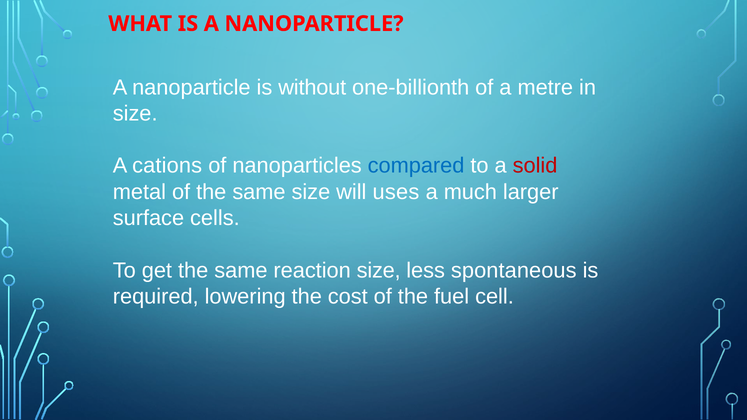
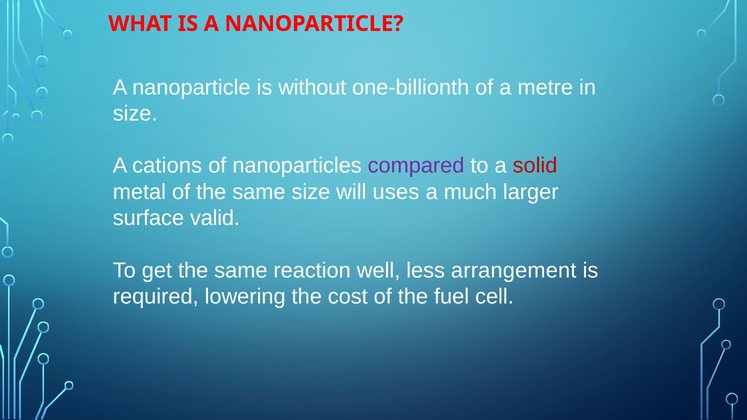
compared colour: blue -> purple
cells: cells -> valid
reaction size: size -> well
spontaneous: spontaneous -> arrangement
